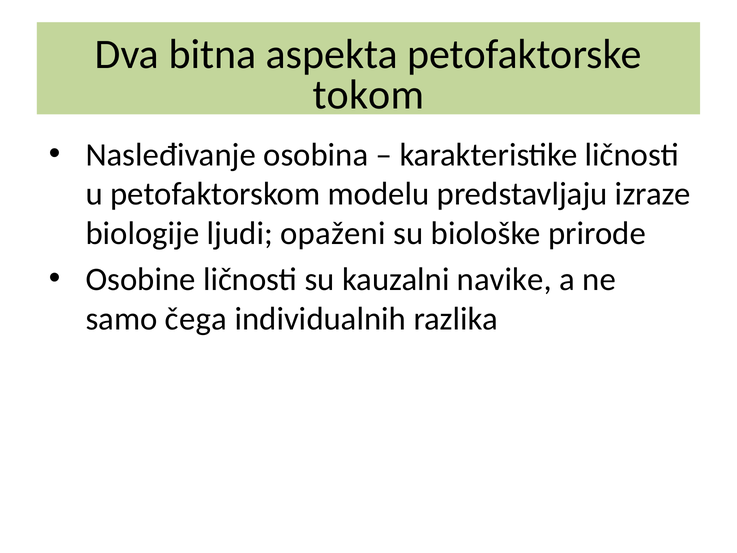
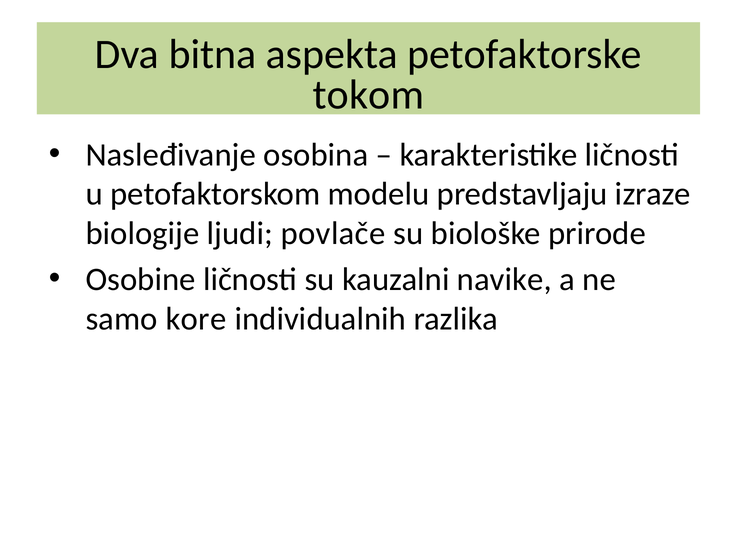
opaženi: opaženi -> povlače
čega: čega -> kore
